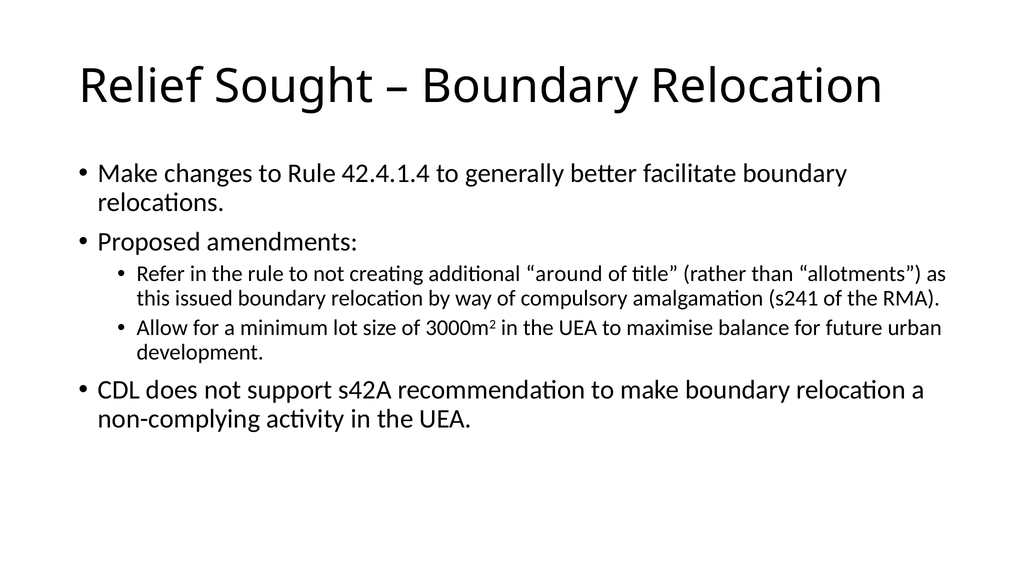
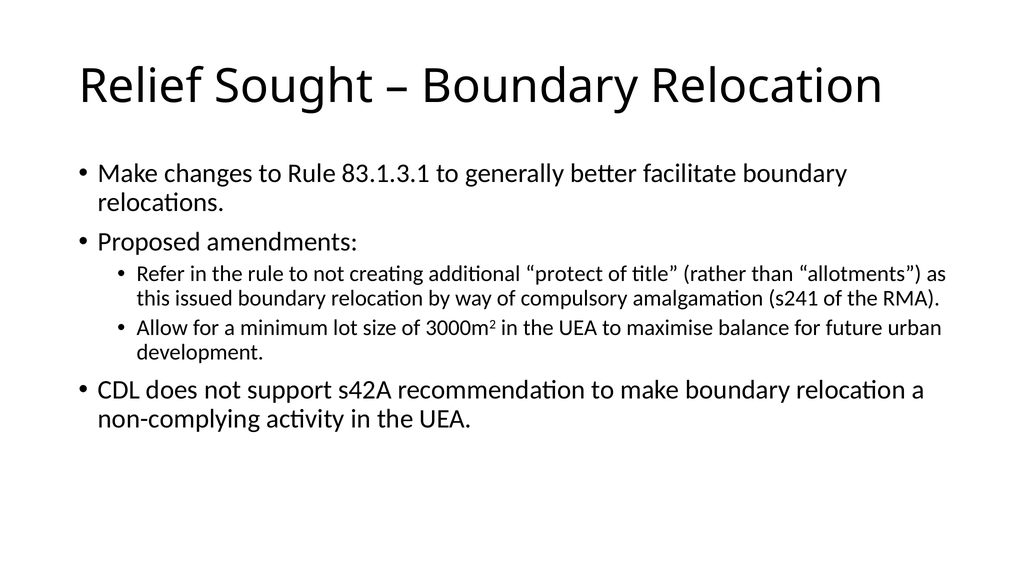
42.4.1.4: 42.4.1.4 -> 83.1.3.1
around: around -> protect
